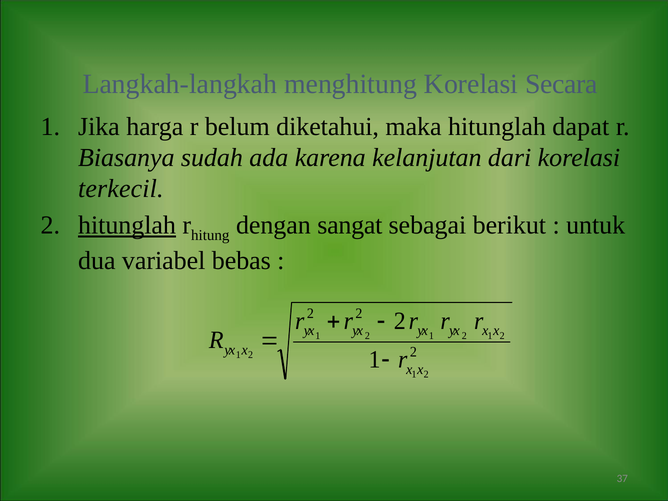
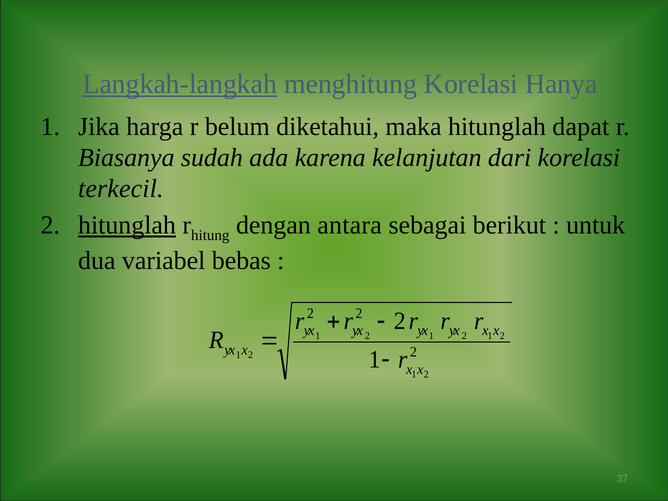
Langkah-langkah underline: none -> present
Secara: Secara -> Hanya
sangat: sangat -> antara
